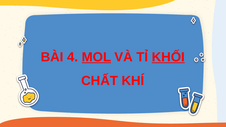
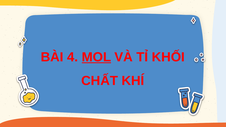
KHỐI underline: present -> none
